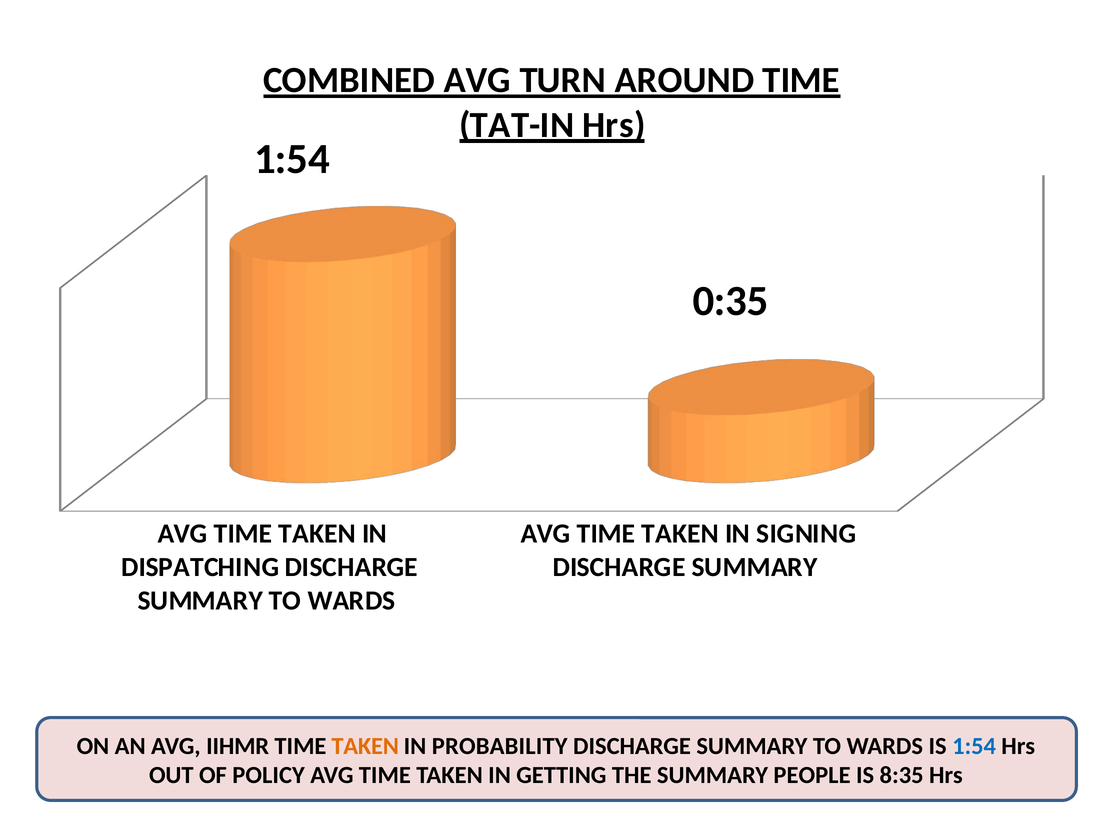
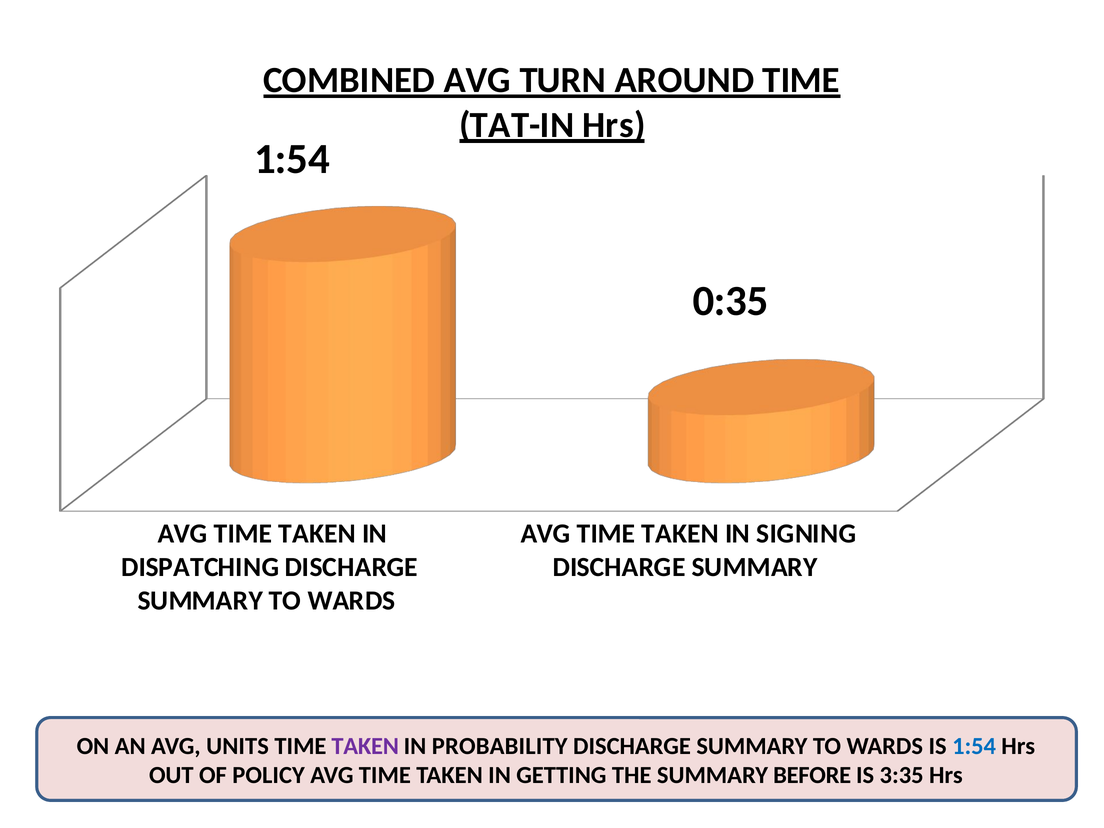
IIHMR: IIHMR -> UNITS
TAKEN at (365, 746) colour: orange -> purple
PEOPLE: PEOPLE -> BEFORE
8:35: 8:35 -> 3:35
